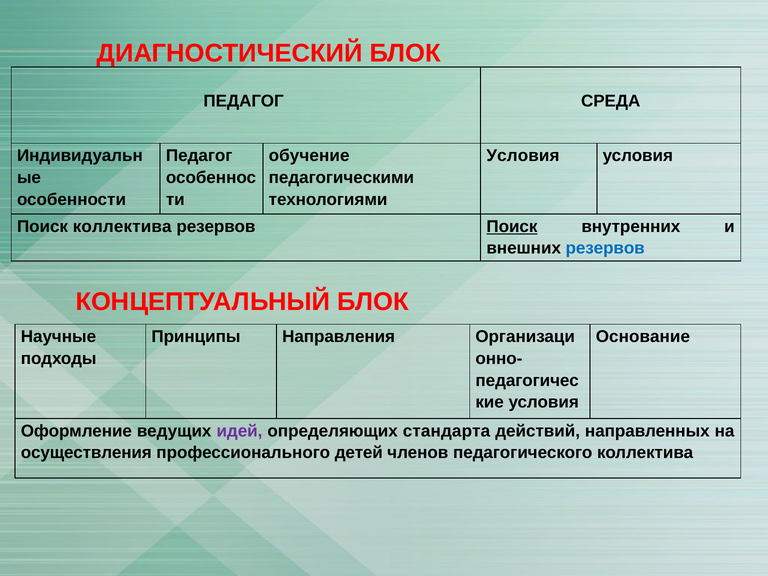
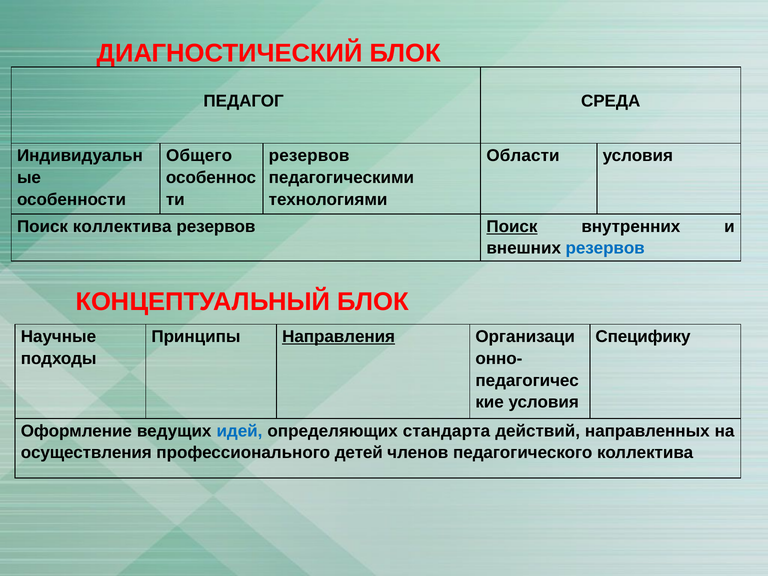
Педагог at (199, 156): Педагог -> Общего
обучение at (309, 156): обучение -> резервов
Условия at (523, 156): Условия -> Области
Направления underline: none -> present
Основание: Основание -> Специфику
идей colour: purple -> blue
